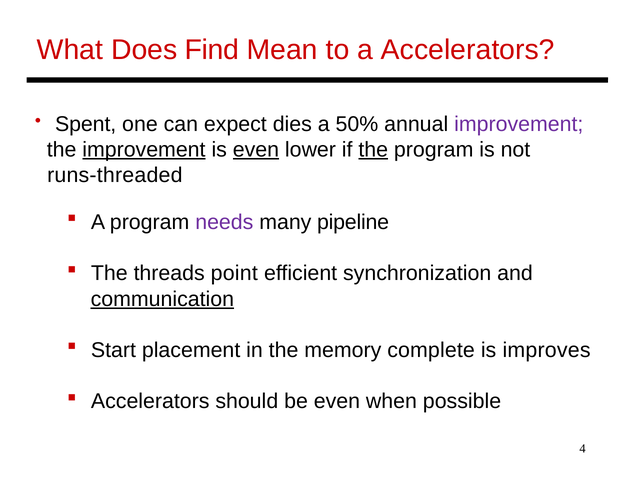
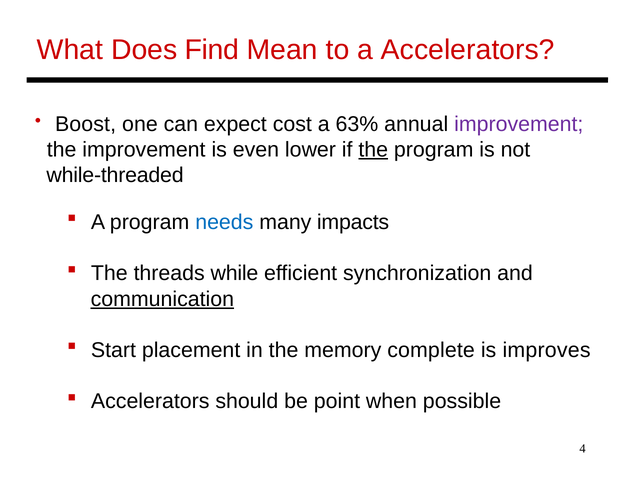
Spent: Spent -> Boost
dies: dies -> cost
50%: 50% -> 63%
improvement at (144, 150) underline: present -> none
even at (256, 150) underline: present -> none
runs-threaded: runs-threaded -> while-threaded
needs colour: purple -> blue
pipeline: pipeline -> impacts
point: point -> while
be even: even -> point
